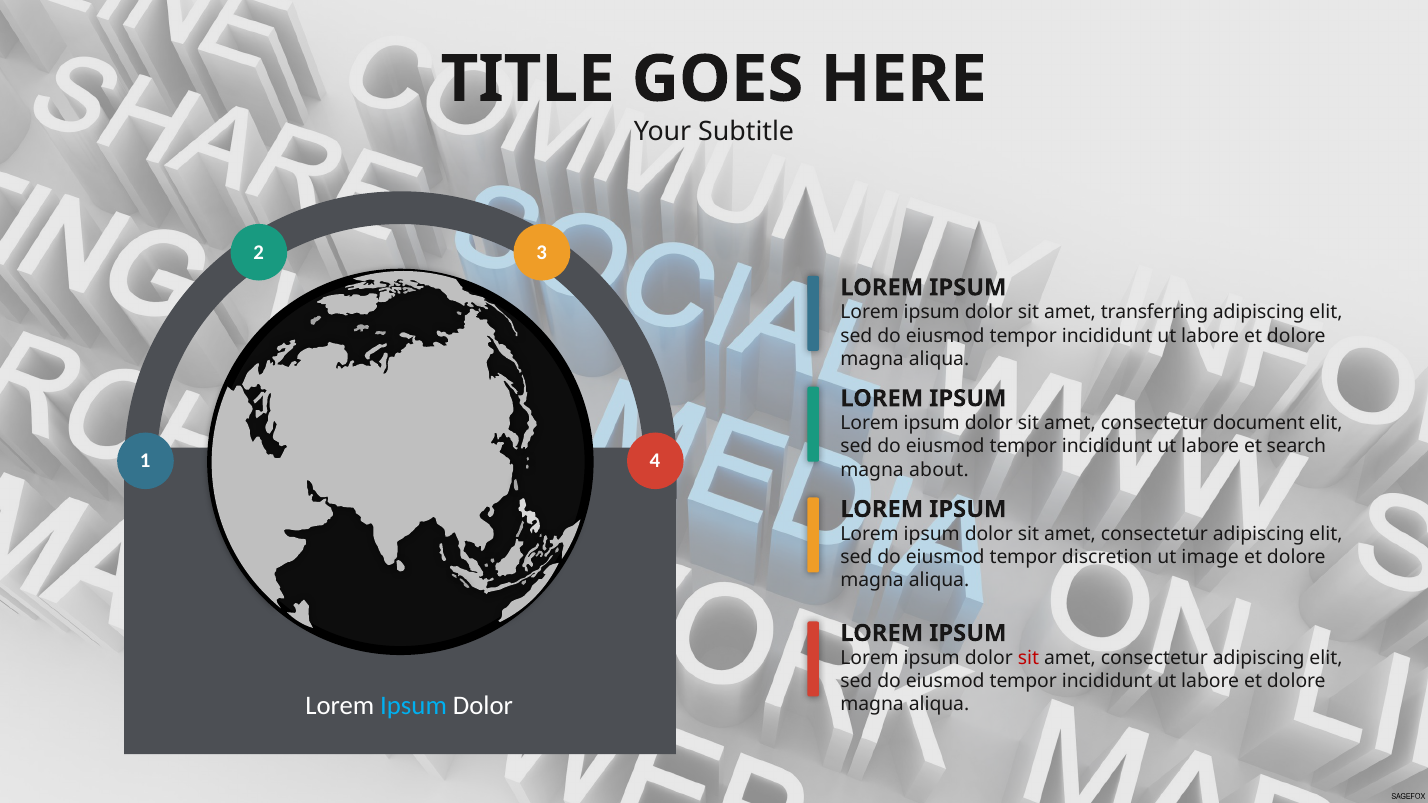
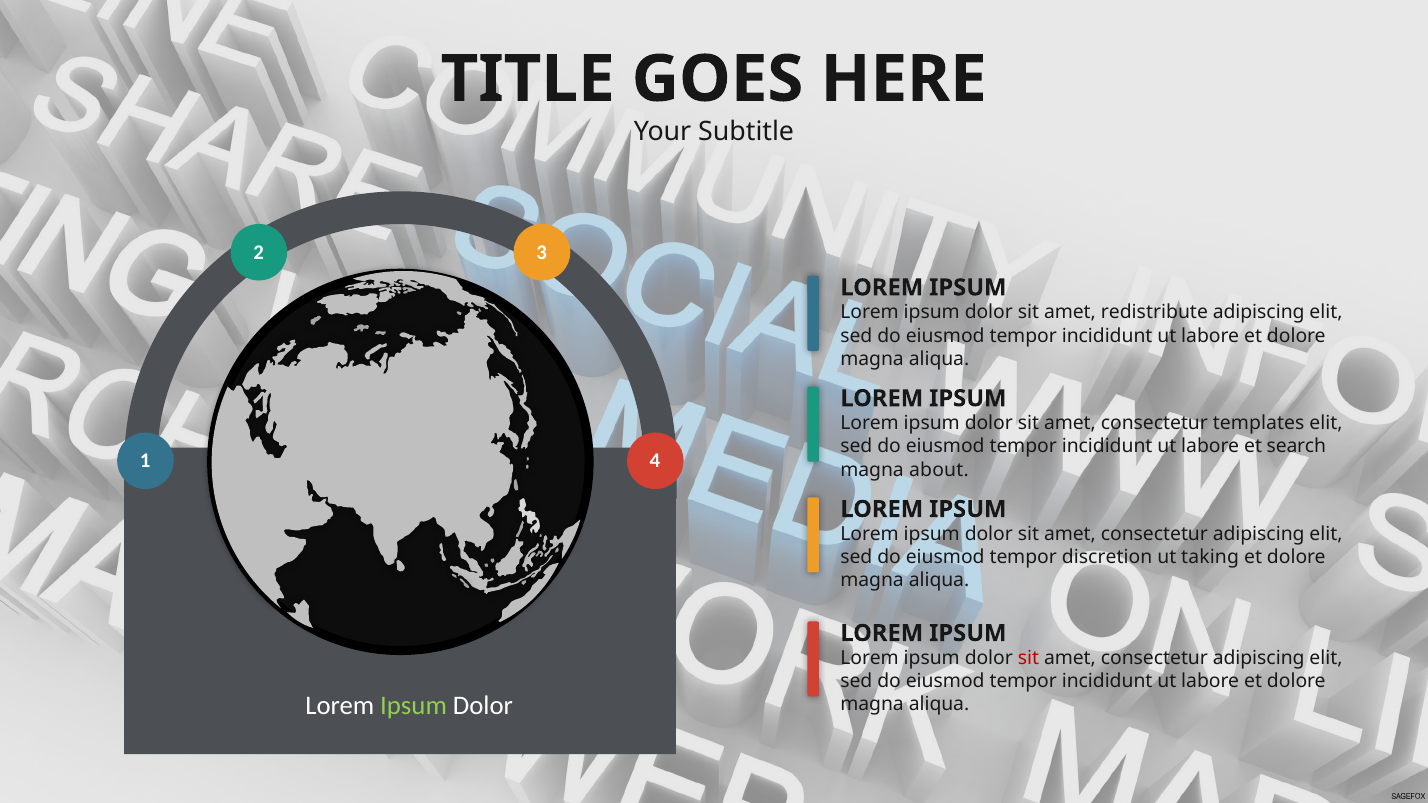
transferring: transferring -> redistribute
document: document -> templates
image: image -> taking
Ipsum at (414, 706) colour: light blue -> light green
